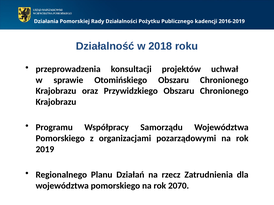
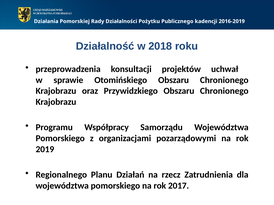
2070: 2070 -> 2017
